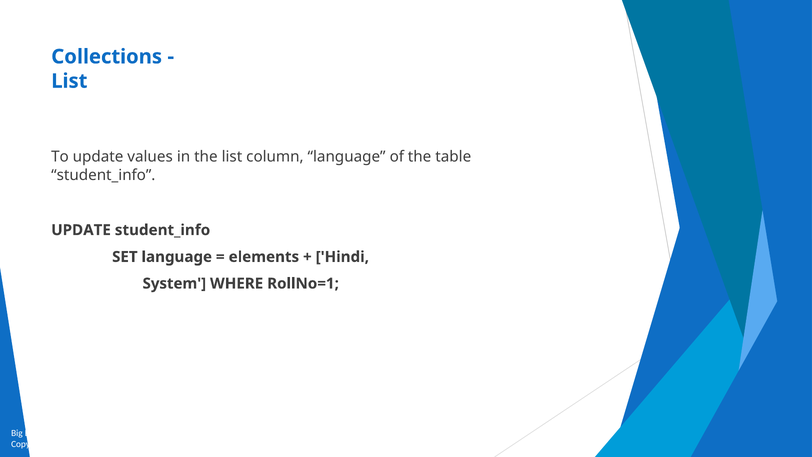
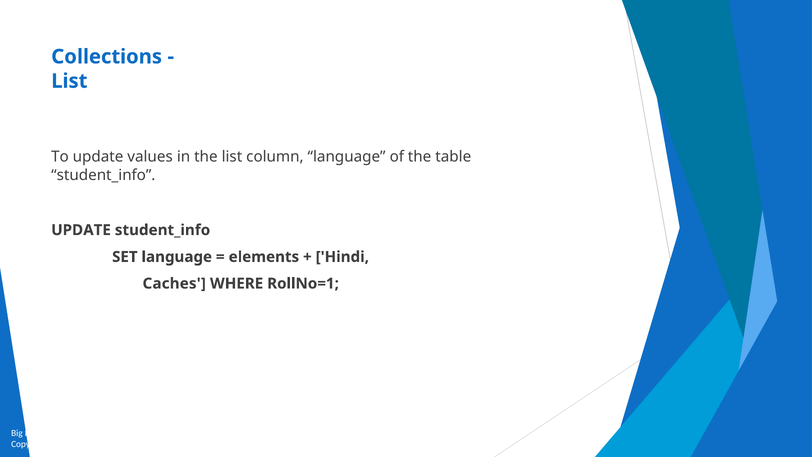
System: System -> Caches
